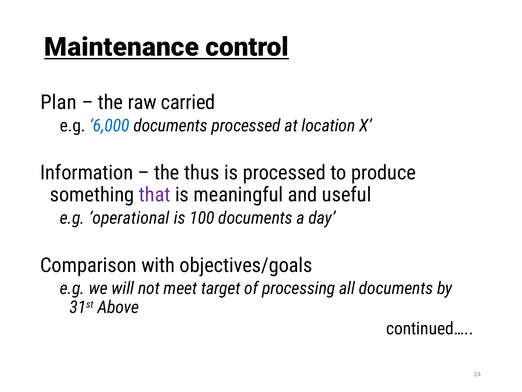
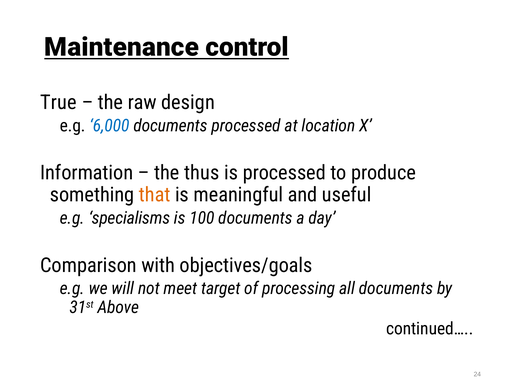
Plan: Plan -> True
carried: carried -> design
that colour: purple -> orange
operational: operational -> specialisms
